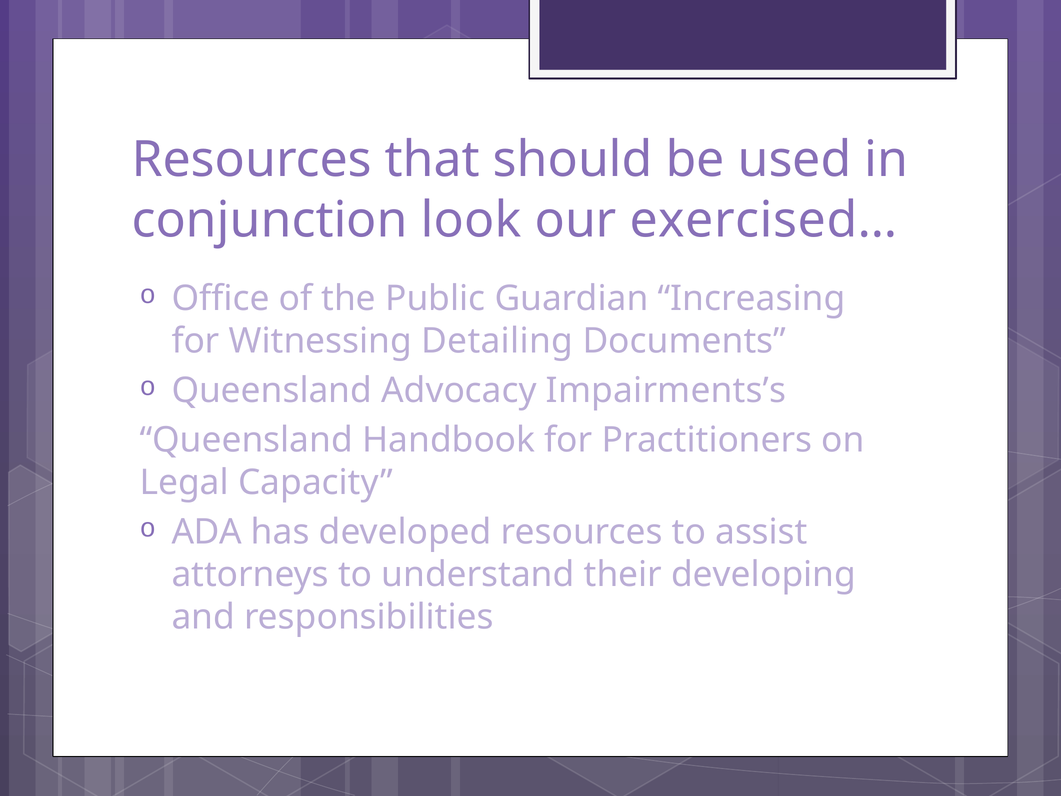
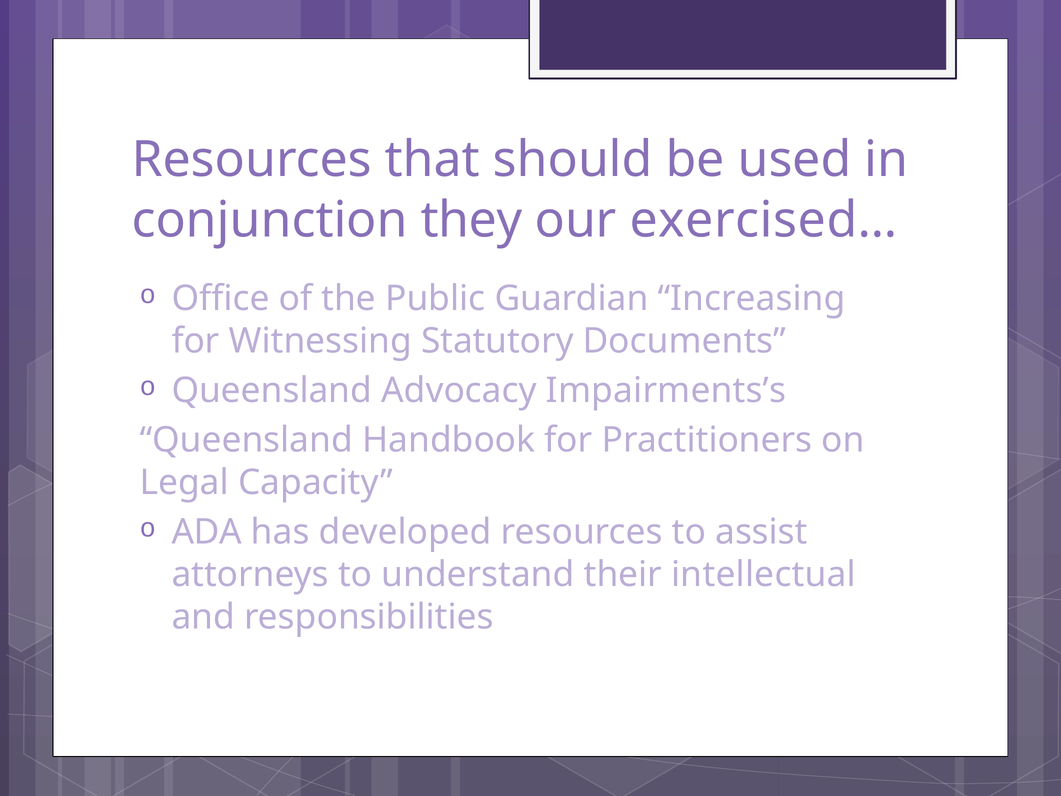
look: look -> they
Detailing: Detailing -> Statutory
developing: developing -> intellectual
